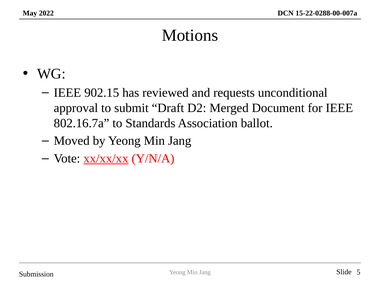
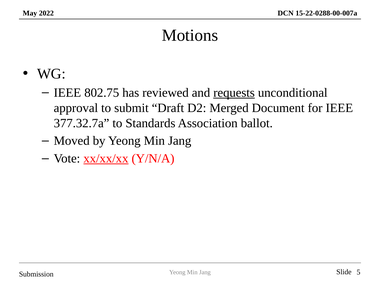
902.15: 902.15 -> 802.75
requests underline: none -> present
802.16.7a: 802.16.7a -> 377.32.7a
